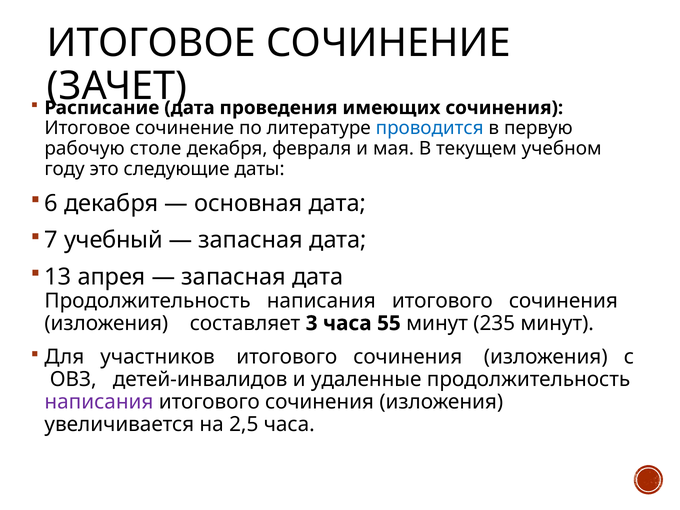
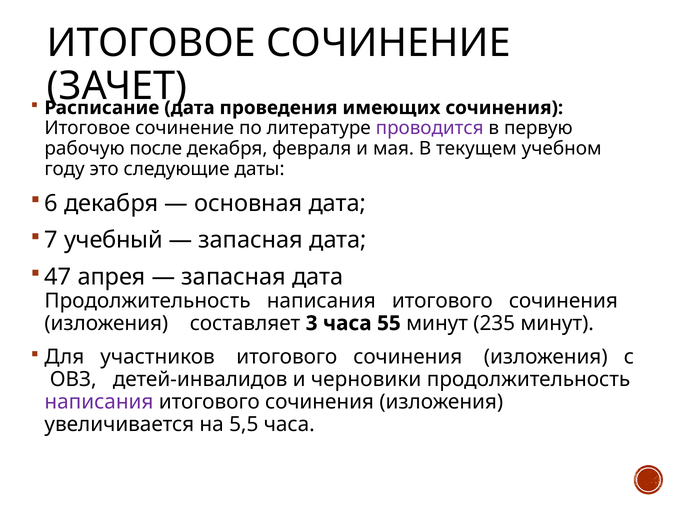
проводится colour: blue -> purple
столе: столе -> после
13: 13 -> 47
удаленные: удаленные -> черновики
2,5: 2,5 -> 5,5
